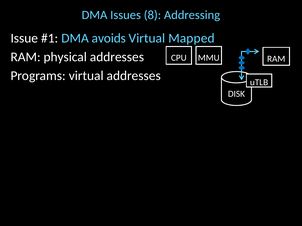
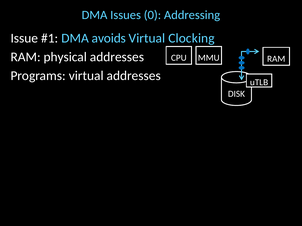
8: 8 -> 0
Mapped: Mapped -> Clocking
